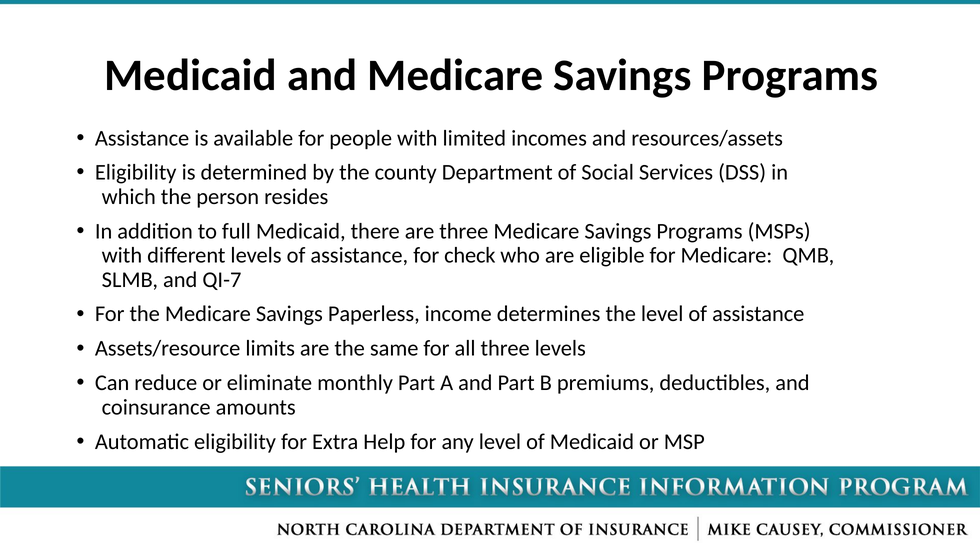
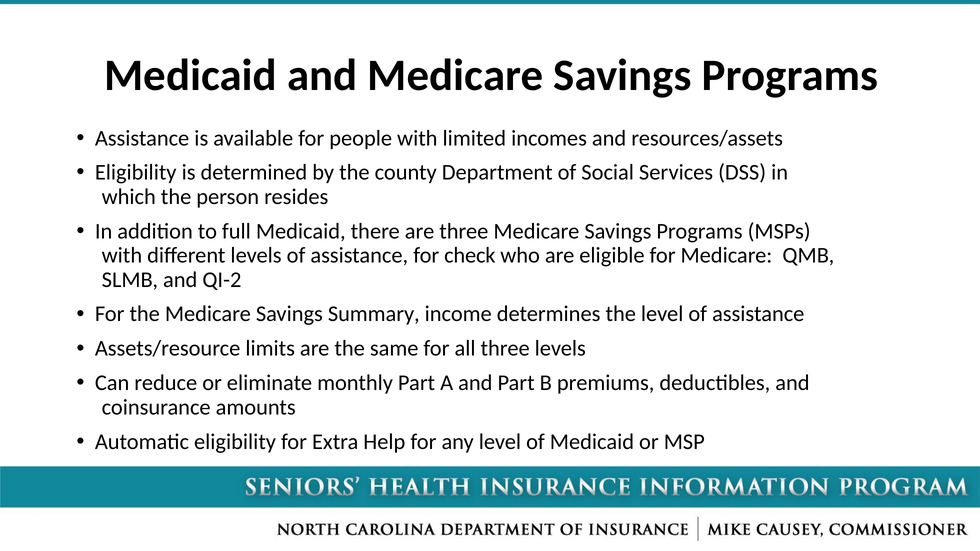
QI-7: QI-7 -> QI-2
Paperless: Paperless -> Summary
